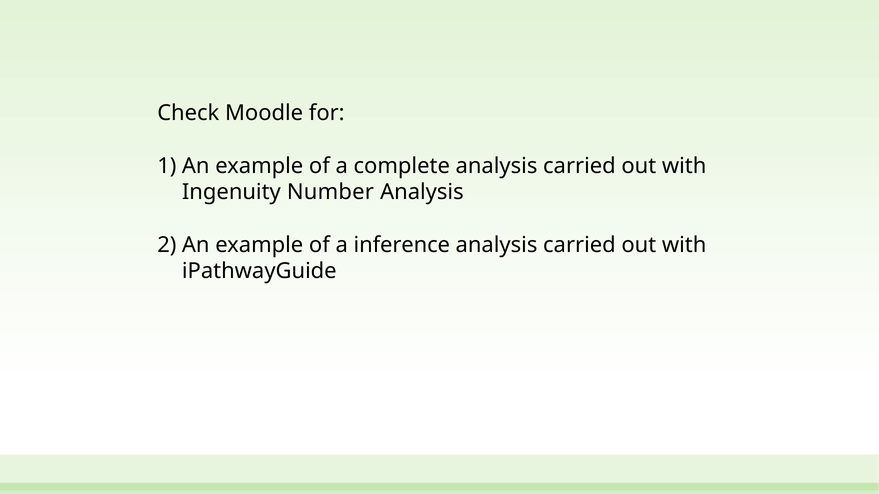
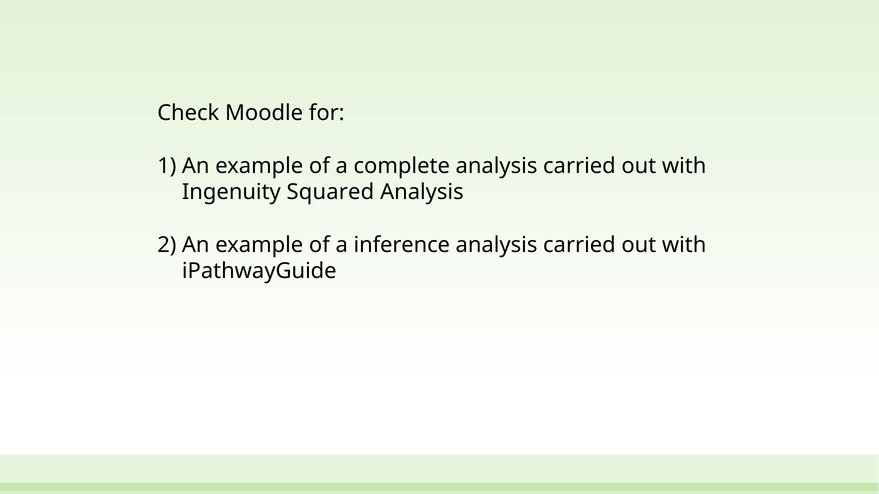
Number: Number -> Squared
